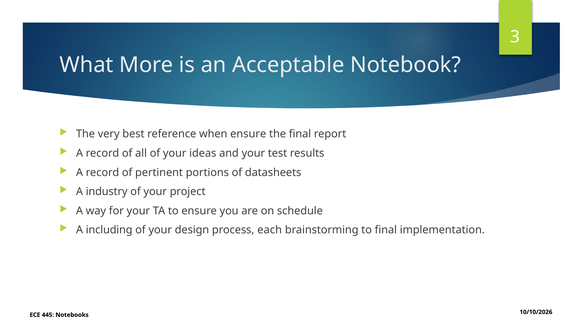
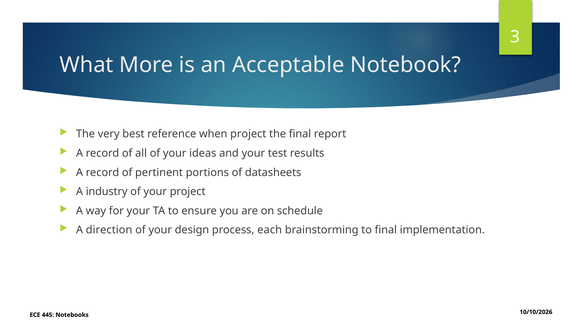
when ensure: ensure -> project
including: including -> direction
